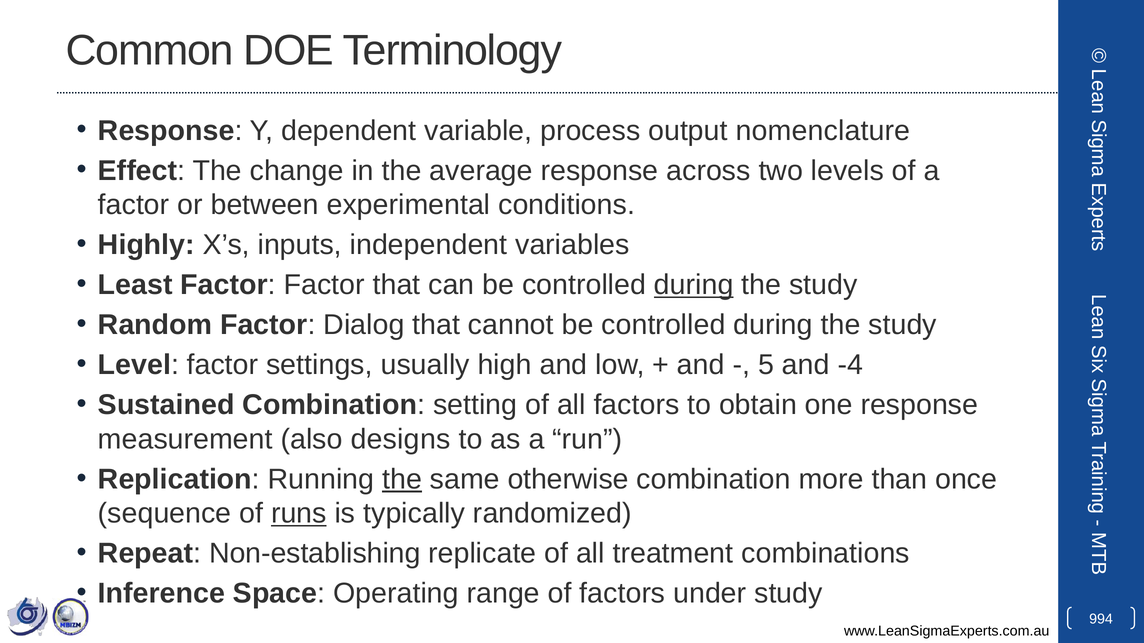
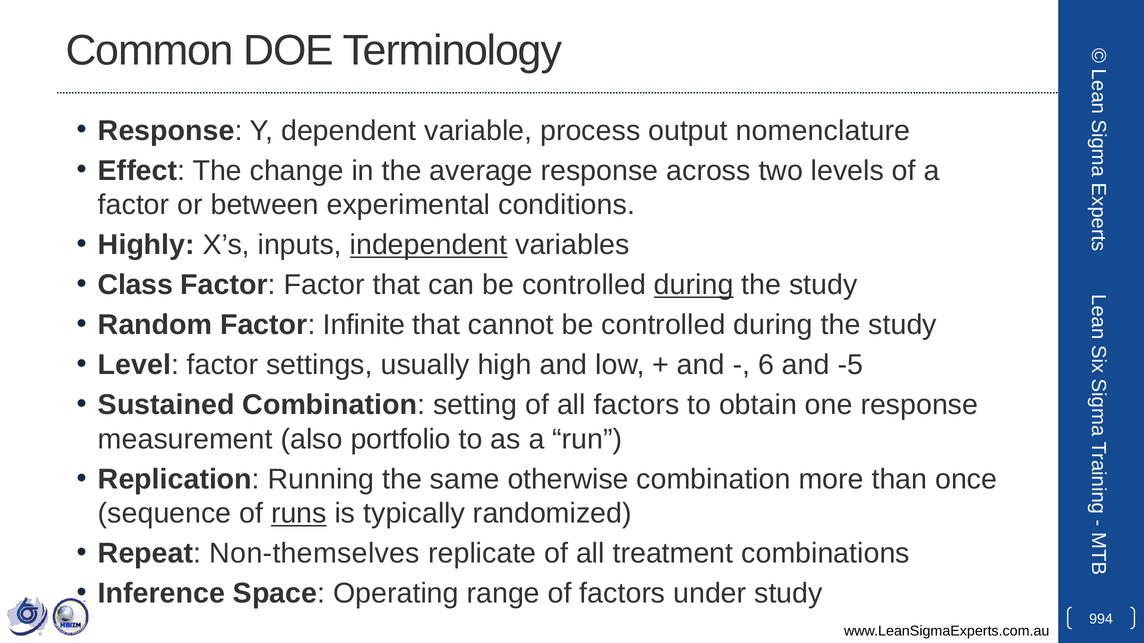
independent underline: none -> present
Least: Least -> Class
Dialog: Dialog -> Infinite
5: 5 -> 6
-4: -4 -> -5
designs: designs -> portfolio
the at (402, 480) underline: present -> none
Non-establishing: Non-establishing -> Non-themselves
